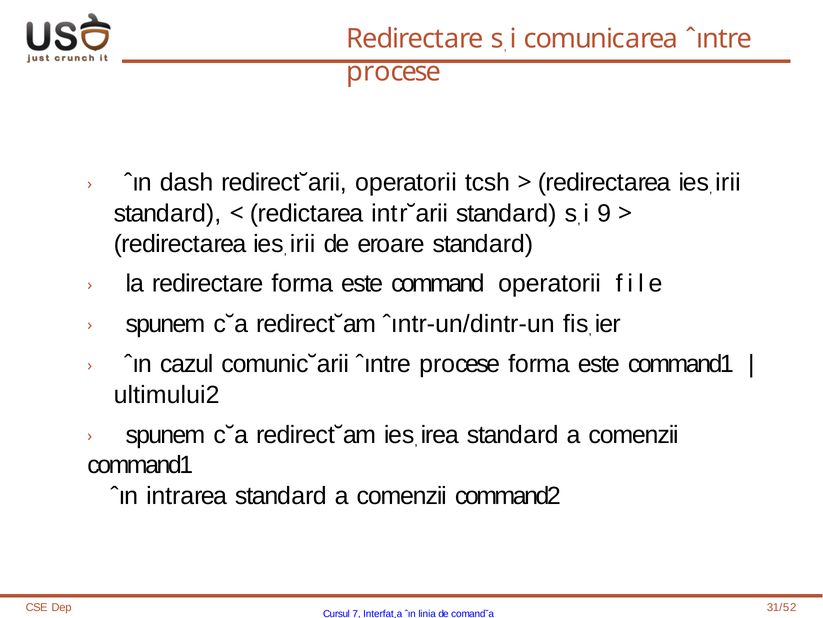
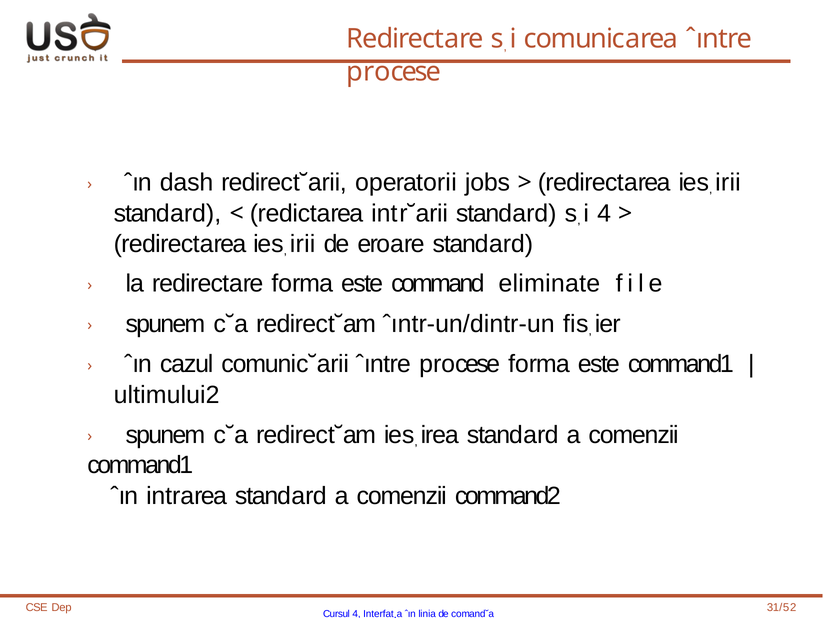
tcsh: tcsh -> jobs
i 9: 9 -> 4
command operatorii: operatorii -> eliminate
Cursul 7: 7 -> 4
